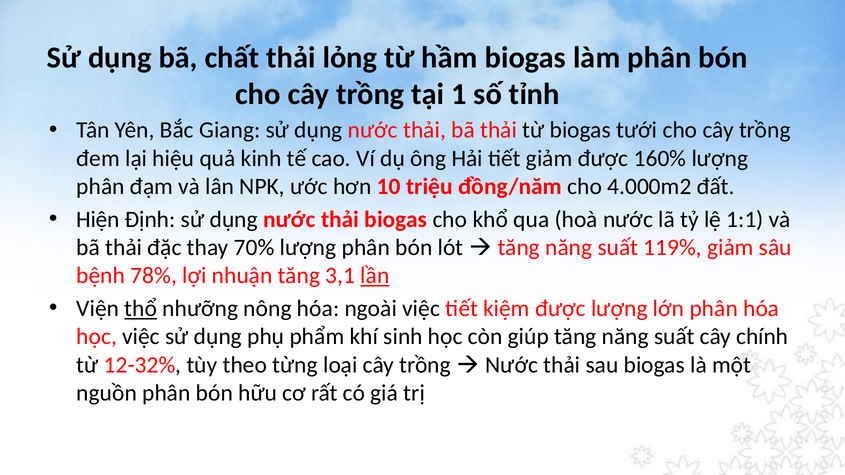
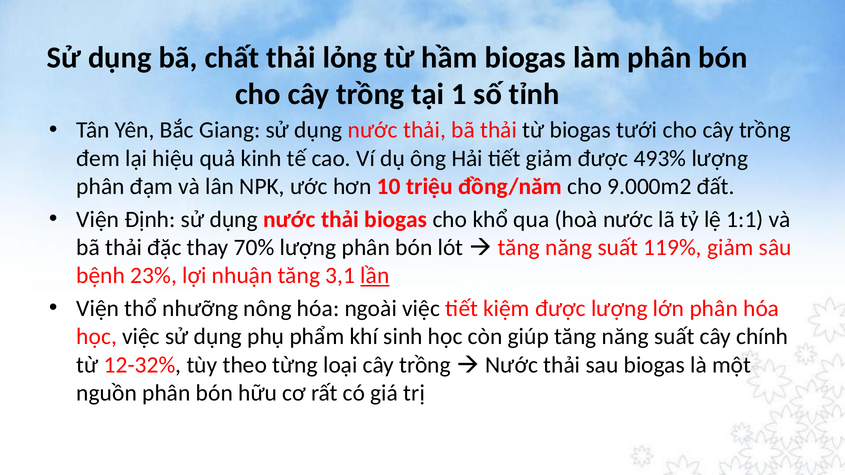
160%: 160% -> 493%
4.000m2: 4.000m2 -> 9.000m2
Hiện at (98, 219): Hiện -> Viện
78%: 78% -> 23%
thổ underline: present -> none
